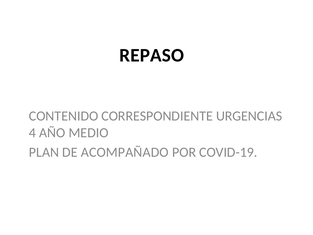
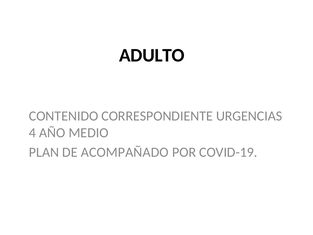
REPASO: REPASO -> ADULTO
